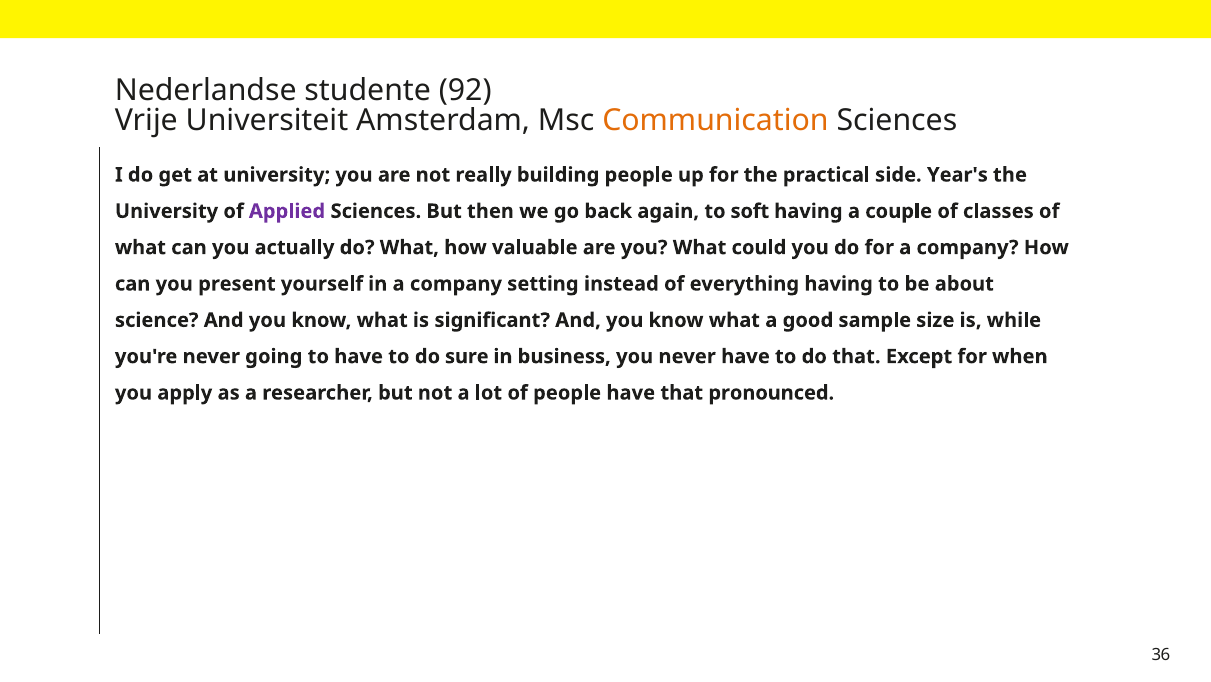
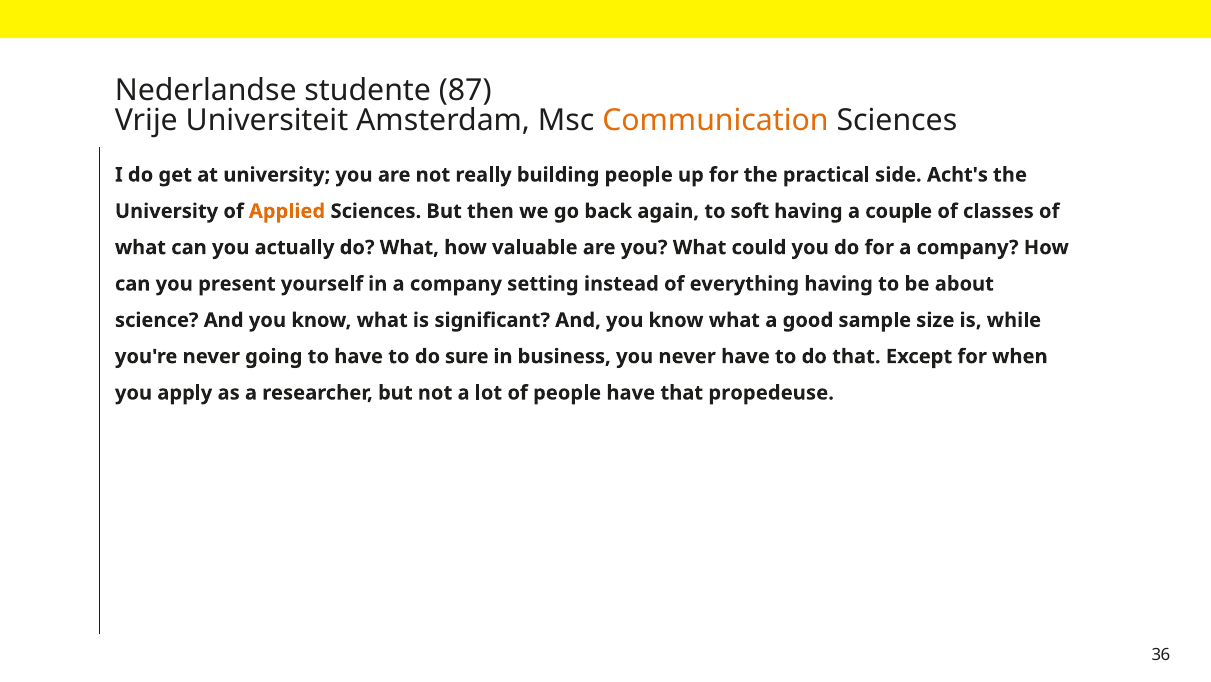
92: 92 -> 87
Year's: Year's -> Acht's
Applied colour: purple -> orange
pronounced: pronounced -> propedeuse
